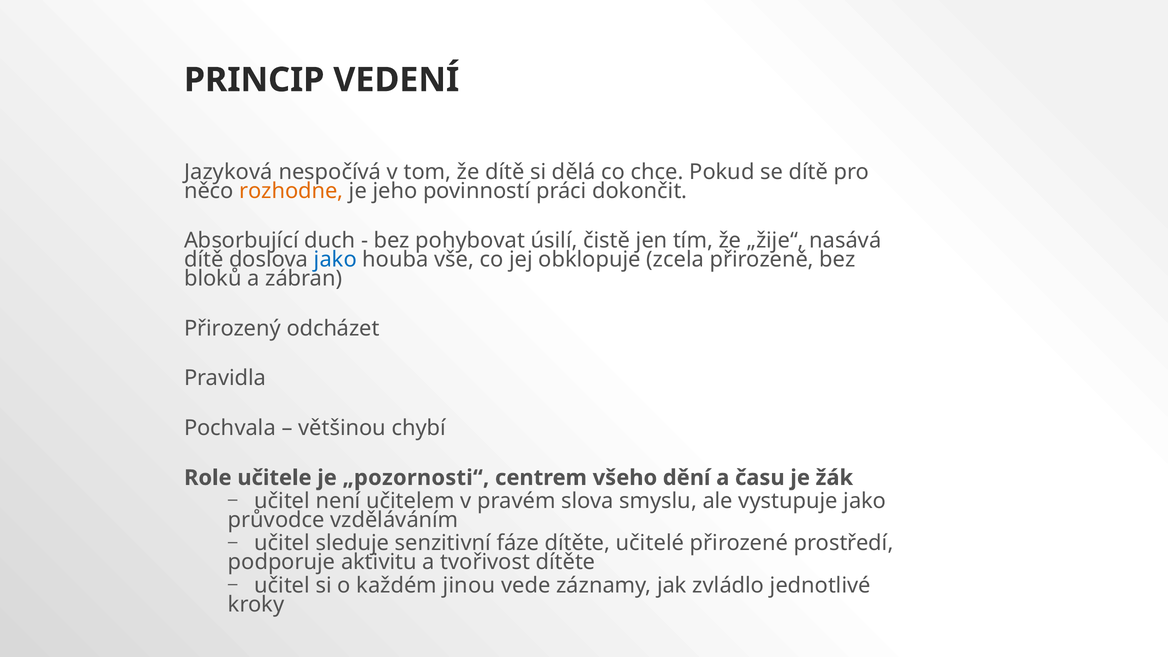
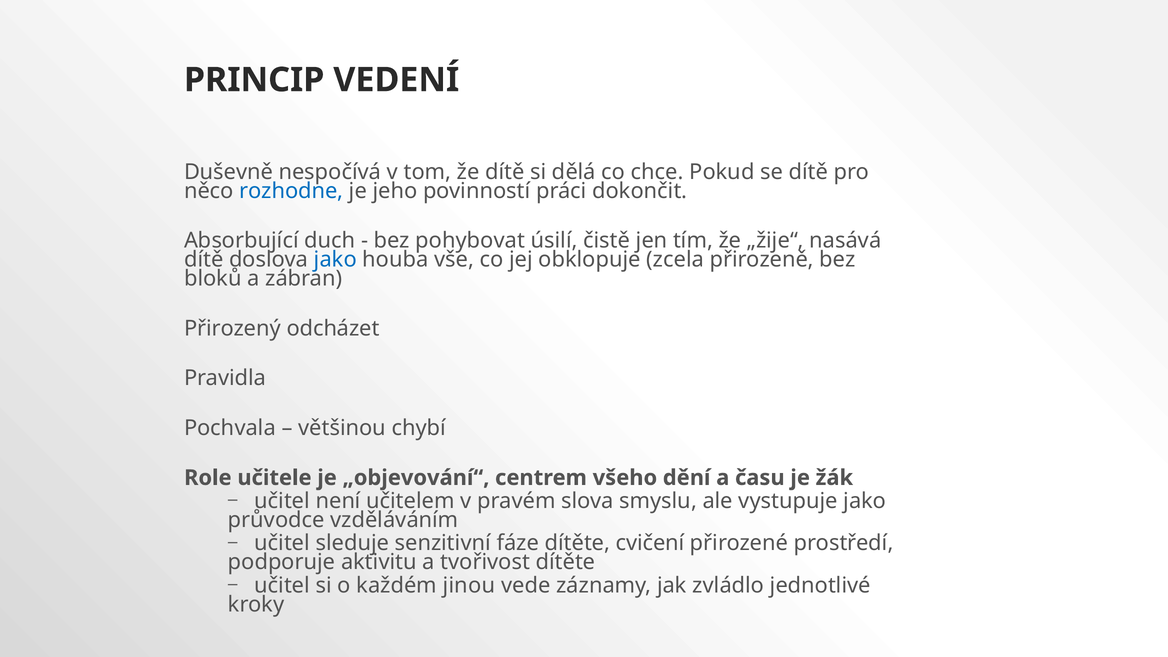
Jazyková: Jazyková -> Duševně
rozhodne colour: orange -> blue
„pozornosti“: „pozornosti“ -> „objevování“
učitelé: učitelé -> cvičení
